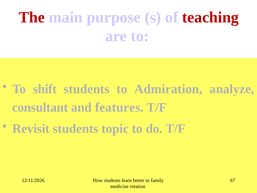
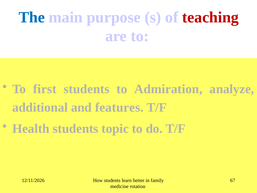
The colour: red -> blue
shift: shift -> first
consultant: consultant -> additional
Revisit: Revisit -> Health
